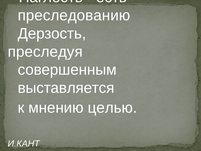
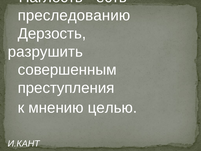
преследуя: преследуя -> разрушить
выставляется: выставляется -> преступления
